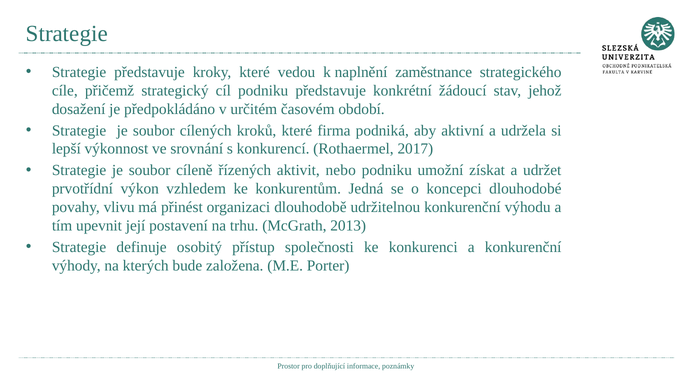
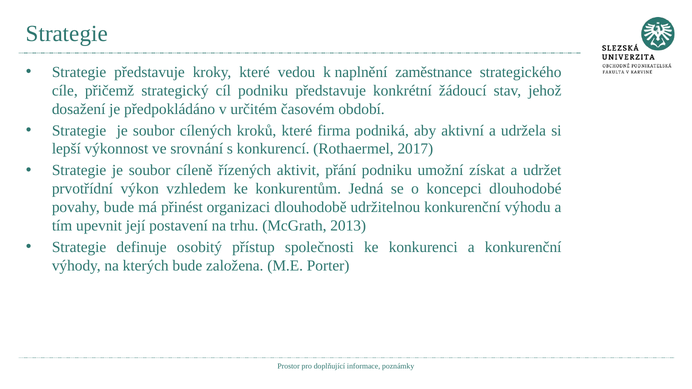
nebo: nebo -> přání
povahy vlivu: vlivu -> bude
